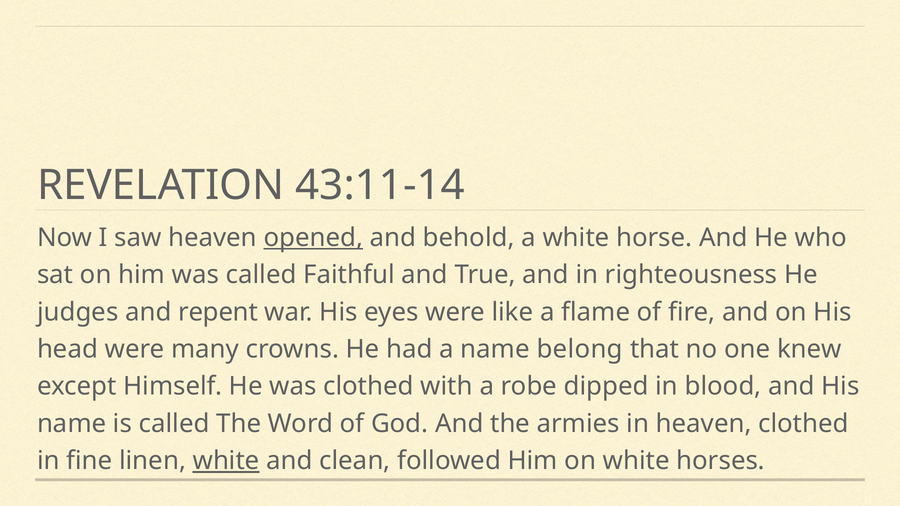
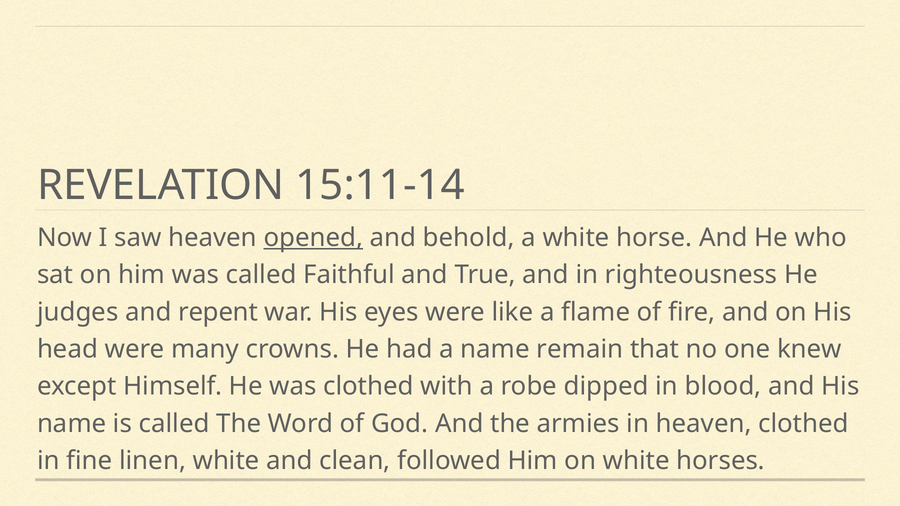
43:11-14: 43:11-14 -> 15:11-14
belong: belong -> remain
white at (226, 461) underline: present -> none
